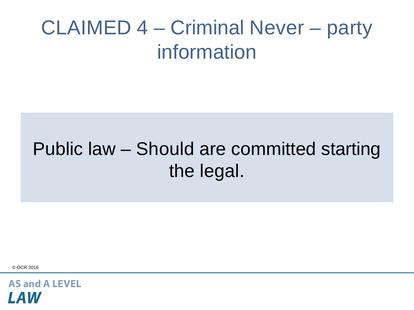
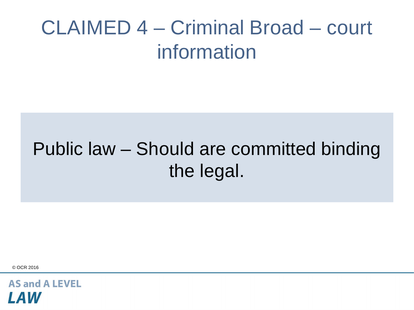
Never: Never -> Broad
party: party -> court
starting: starting -> binding
